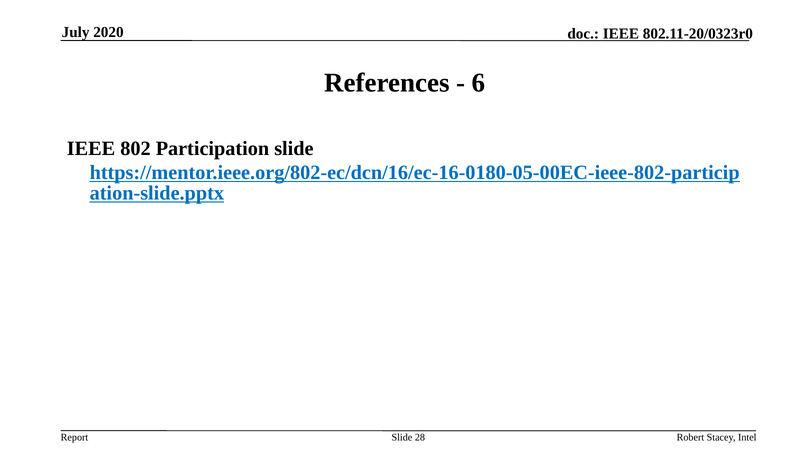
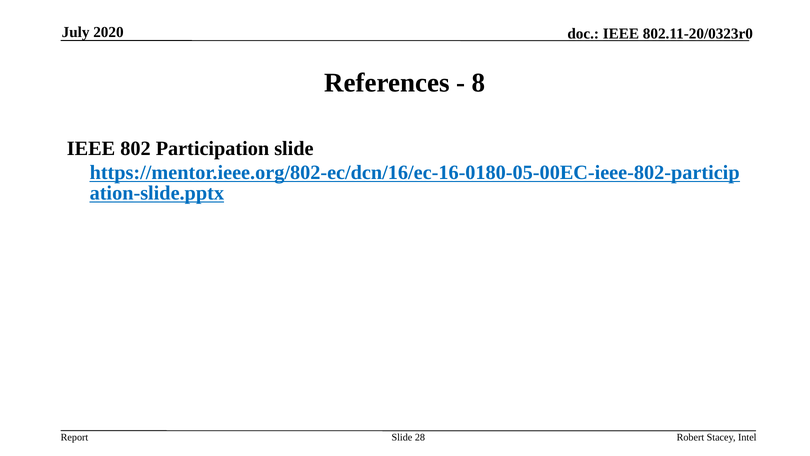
6: 6 -> 8
